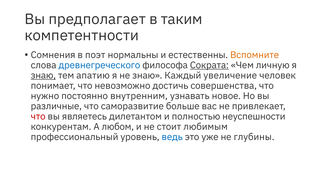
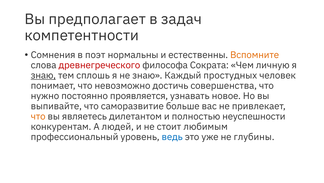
таким: таким -> задач
древнегреческого colour: blue -> red
Сократа underline: present -> none
апатию: апатию -> сплошь
увеличение: увеличение -> простудных
внутренним: внутренним -> проявляется
различные: различные -> выпивайте
что at (38, 116) colour: red -> orange
любом: любом -> людей
